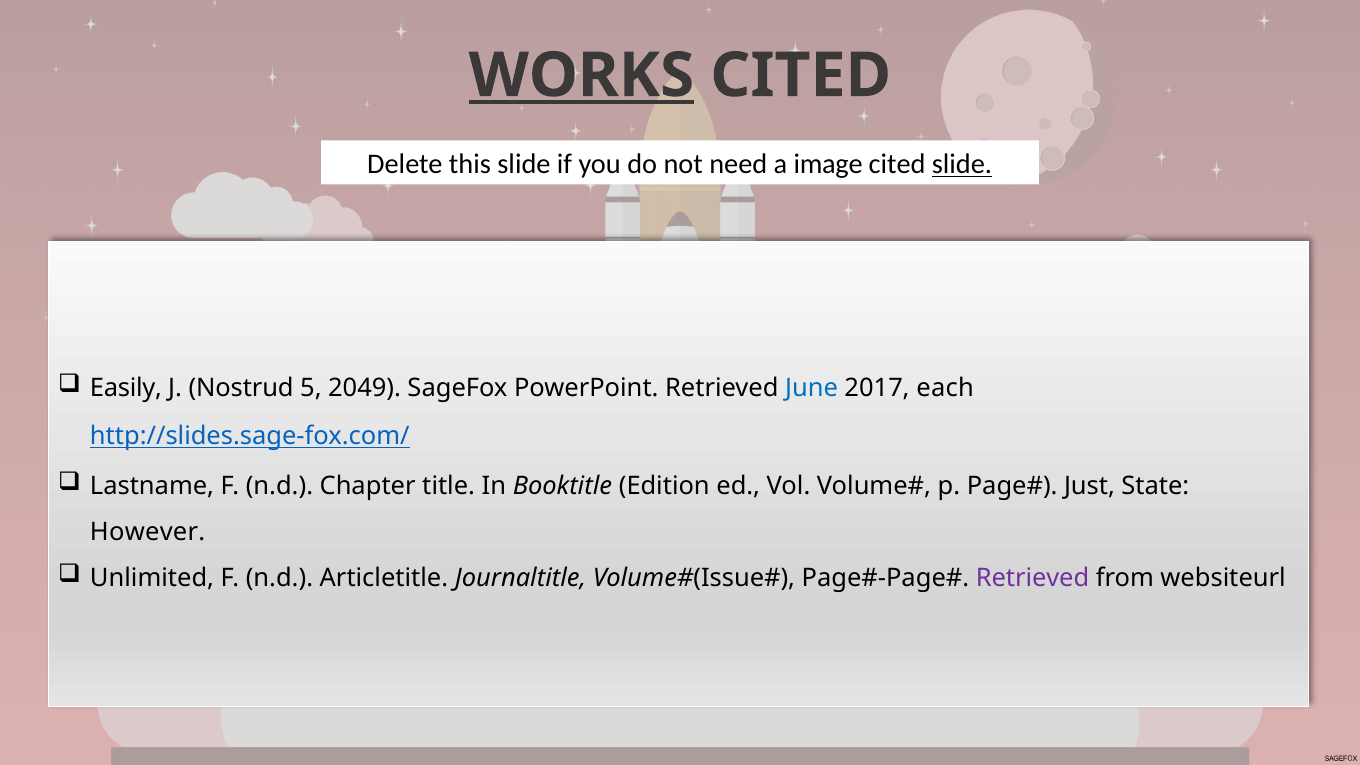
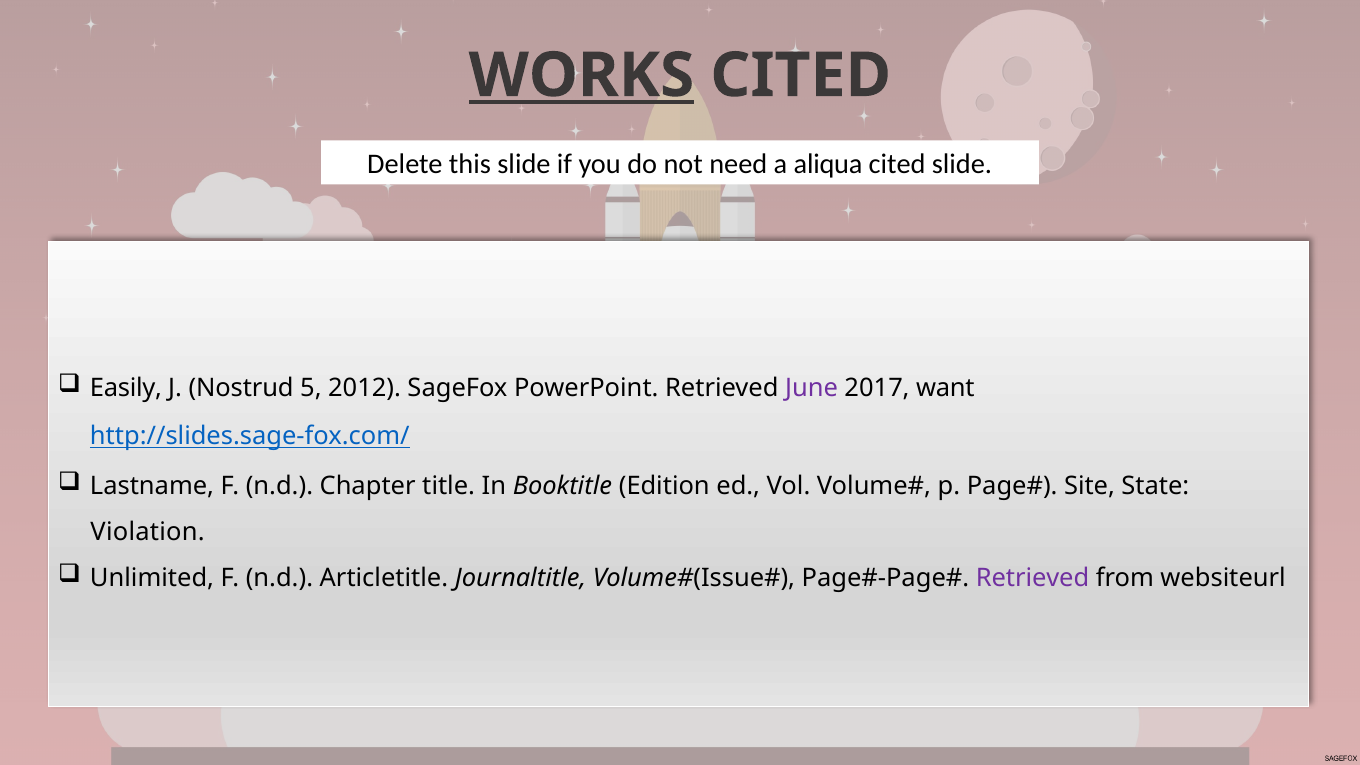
image: image -> aliqua
slide at (962, 164) underline: present -> none
2049: 2049 -> 2012
June colour: blue -> purple
each: each -> want
Just: Just -> Site
However: However -> Violation
